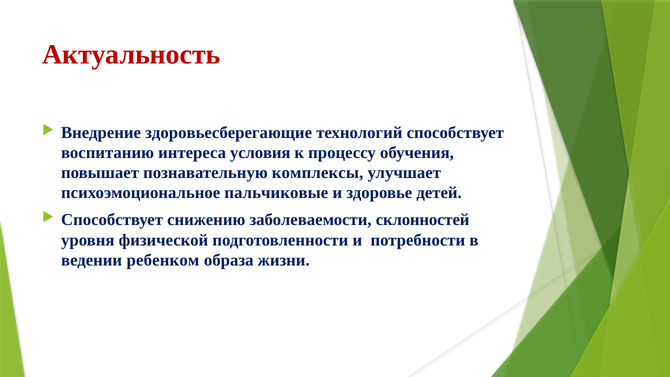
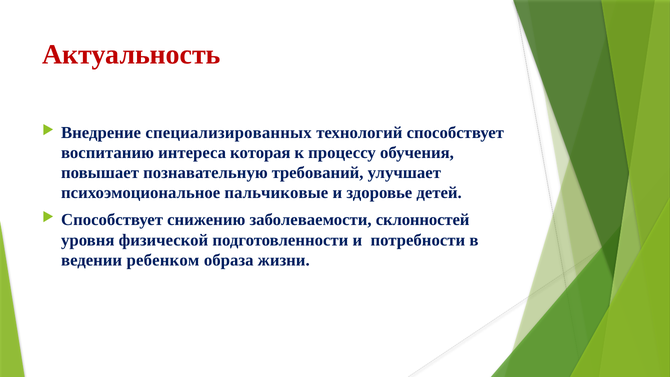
здоровьесберегающие: здоровьесберегающие -> специализированных
условия: условия -> которая
комплексы: комплексы -> требований
